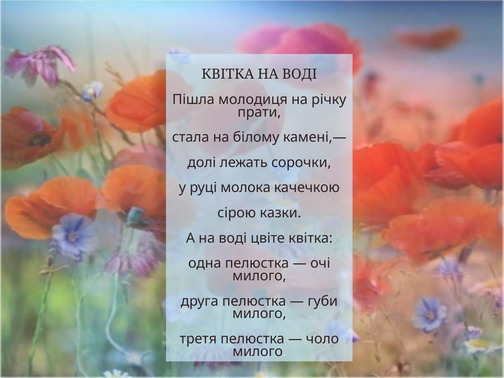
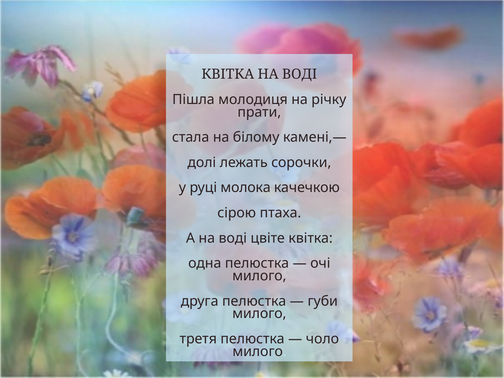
казки: казки -> птаха
